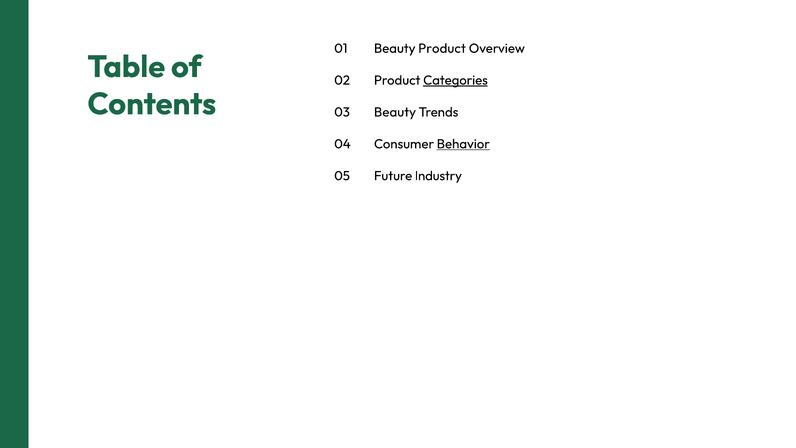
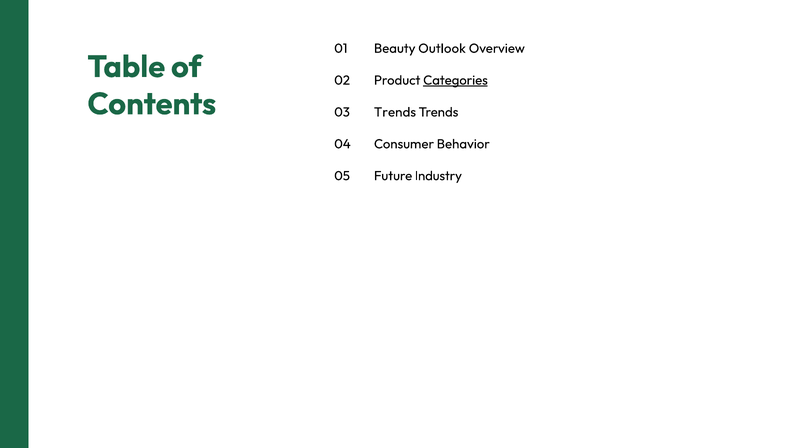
Beauty Product: Product -> Outlook
03 Beauty: Beauty -> Trends
Behavior underline: present -> none
